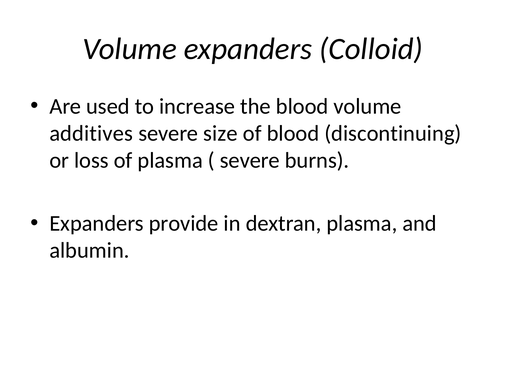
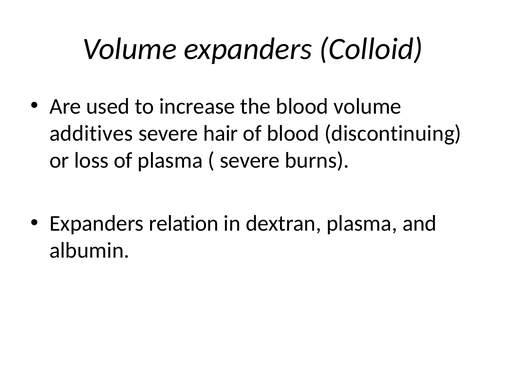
size: size -> hair
provide: provide -> relation
